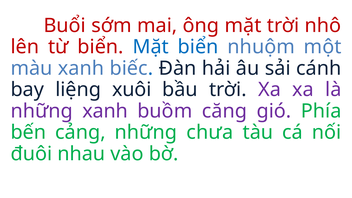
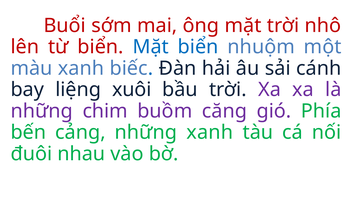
những xanh: xanh -> chim
những chưa: chưa -> xanh
